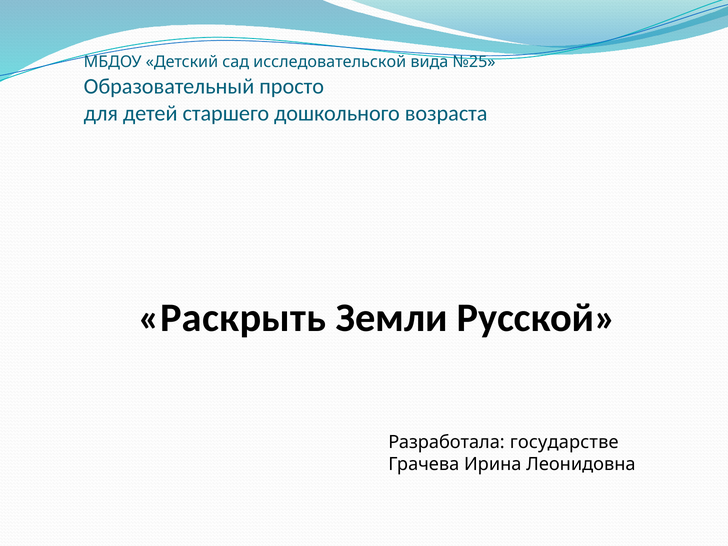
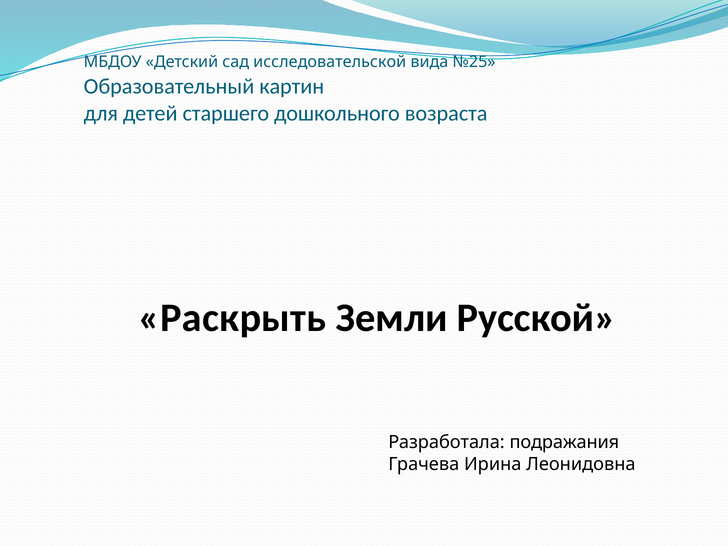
просто: просто -> картин
государстве: государстве -> подражания
